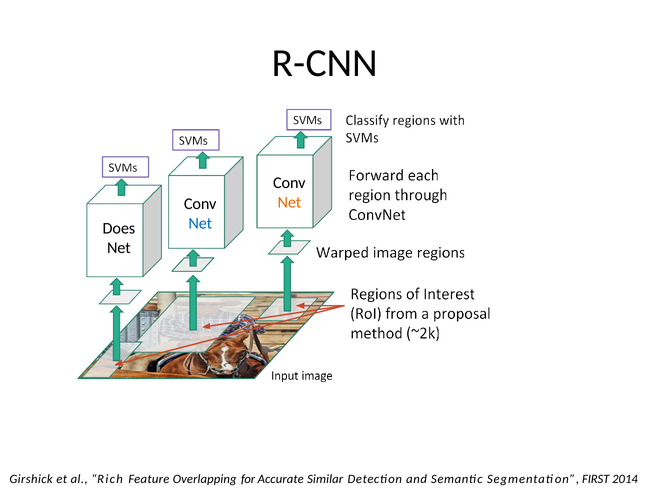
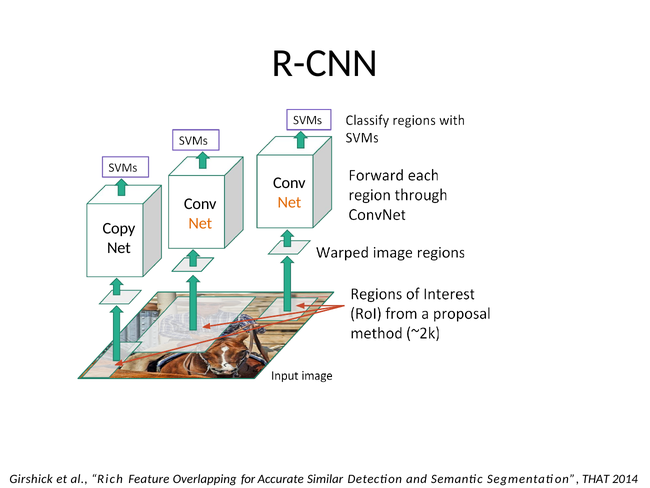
Net at (200, 223) colour: blue -> orange
Does: Does -> Copy
FIRST: FIRST -> THAT
